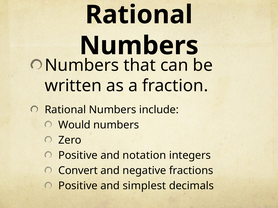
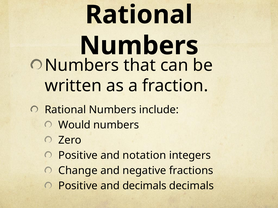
Convert: Convert -> Change
and simplest: simplest -> decimals
